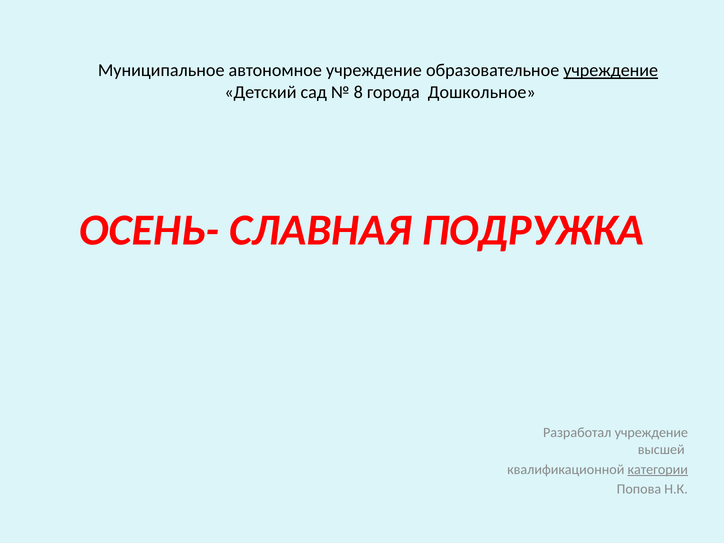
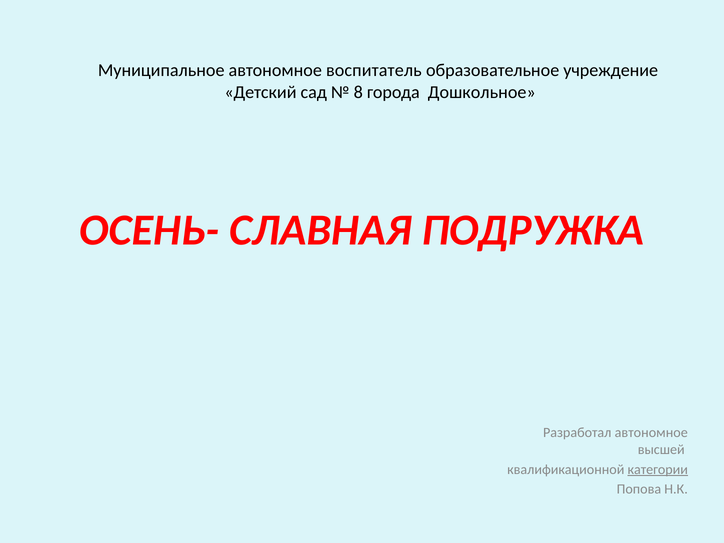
автономное учреждение: учреждение -> воспитатель
учреждение at (611, 71) underline: present -> none
Разработал учреждение: учреждение -> автономное
